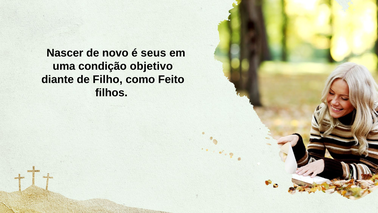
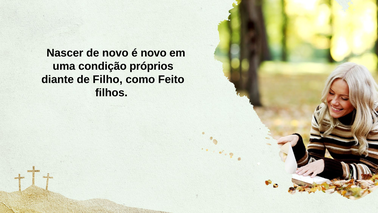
é seus: seus -> novo
objetivo: objetivo -> próprios
